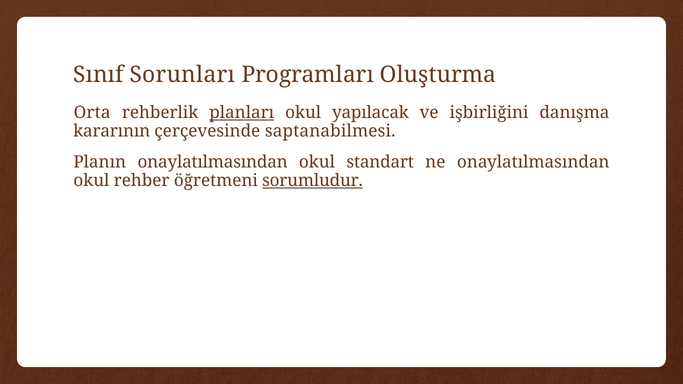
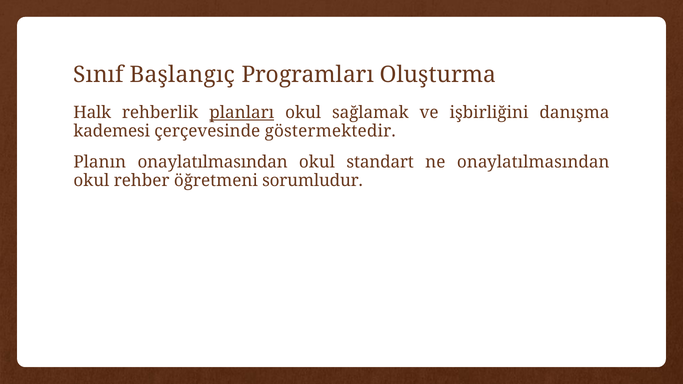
Sorunları: Sorunları -> Başlangıç
Orta: Orta -> Halk
yapılacak: yapılacak -> sağlamak
kararının: kararının -> kademesi
saptanabilmesi: saptanabilmesi -> göstermektedir
sorumludur underline: present -> none
